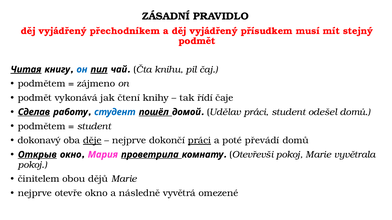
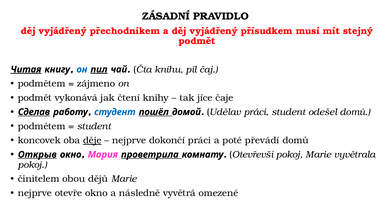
řídí: řídí -> jíce
dokonavý: dokonavý -> koncovek
práci at (199, 141) underline: present -> none
